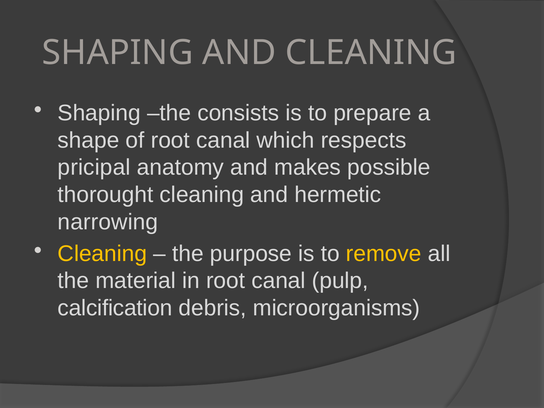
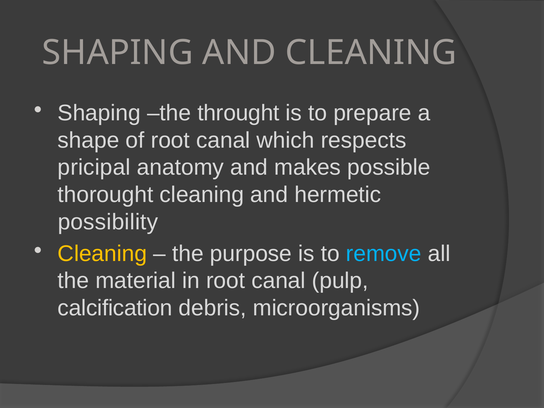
consists: consists -> throught
narrowing: narrowing -> possibility
remove colour: yellow -> light blue
